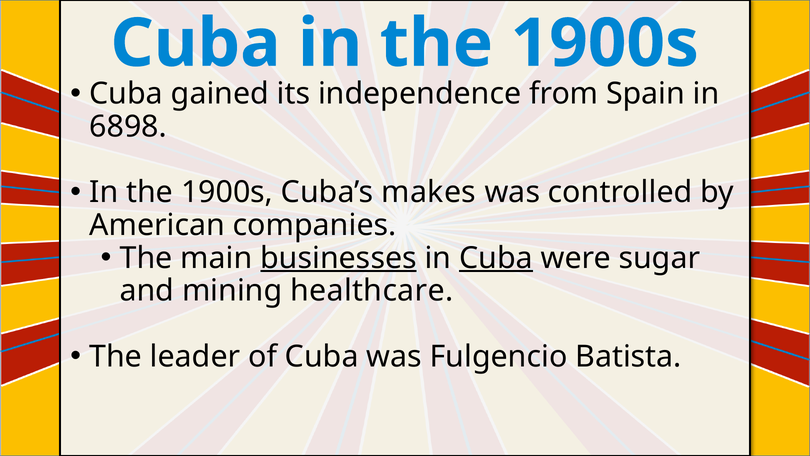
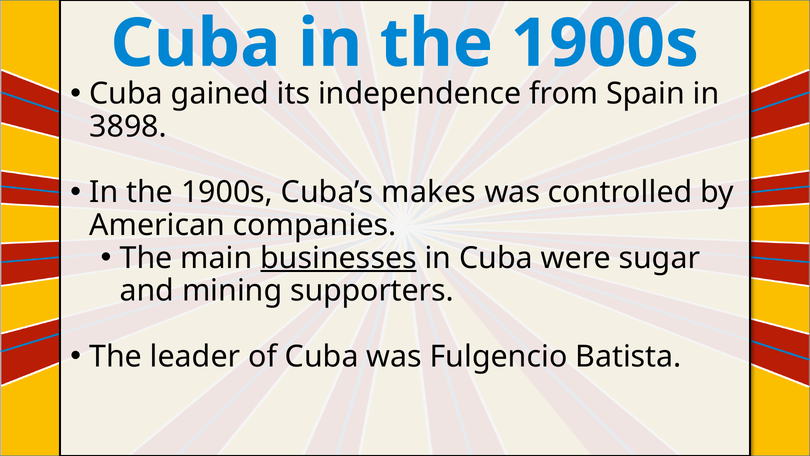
6898: 6898 -> 3898
Cuba at (496, 258) underline: present -> none
healthcare: healthcare -> supporters
